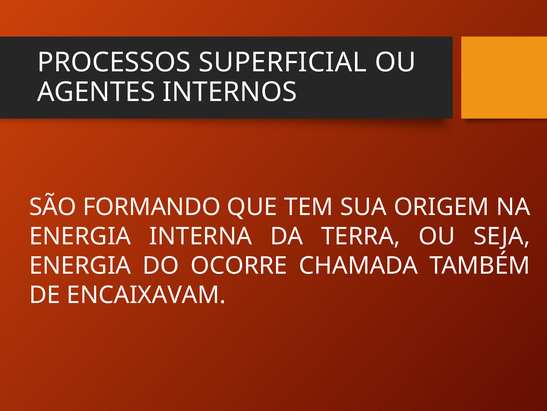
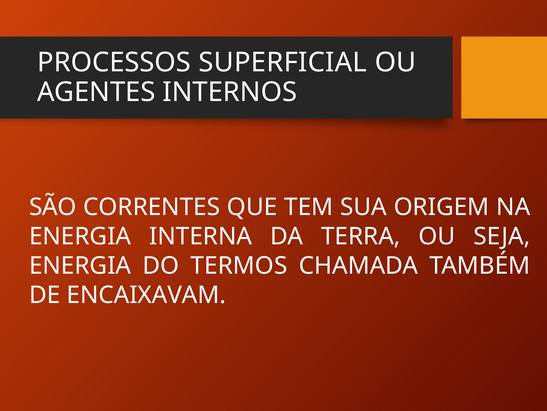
FORMANDO: FORMANDO -> CORRENTES
OCORRE: OCORRE -> TERMOS
